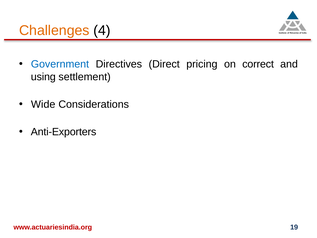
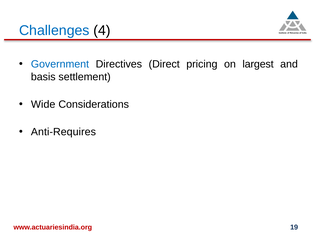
Challenges colour: orange -> blue
correct: correct -> largest
using: using -> basis
Anti-Exporters: Anti-Exporters -> Anti-Requires
